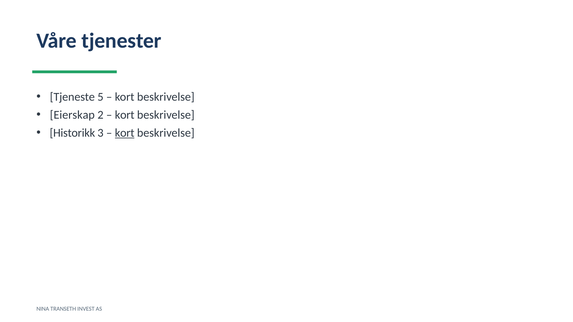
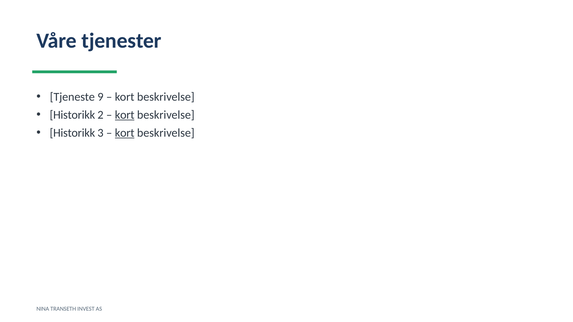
5: 5 -> 9
Eierskap at (72, 115): Eierskap -> Historikk
kort at (125, 115) underline: none -> present
